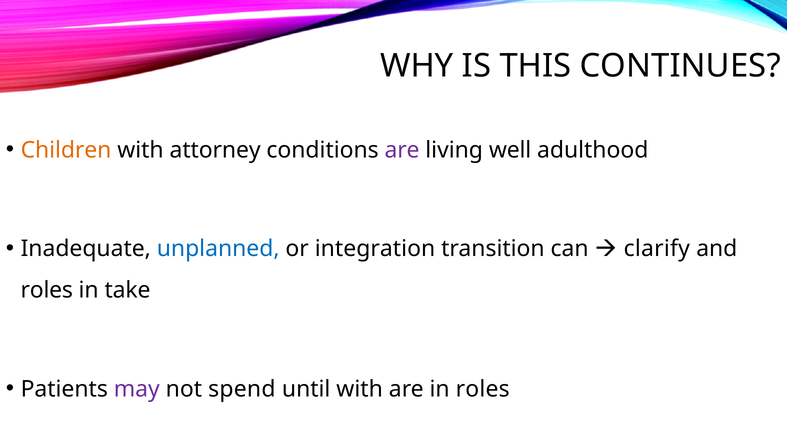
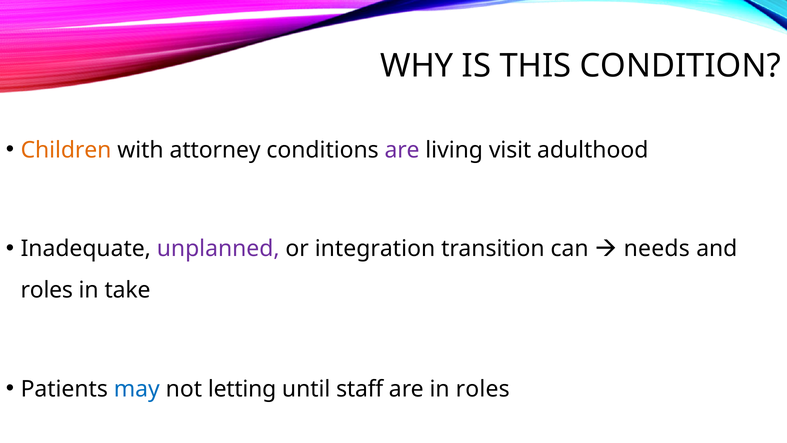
CONTINUES: CONTINUES -> CONDITION
well: well -> visit
unplanned colour: blue -> purple
clarify: clarify -> needs
may colour: purple -> blue
spend: spend -> letting
until with: with -> staff
